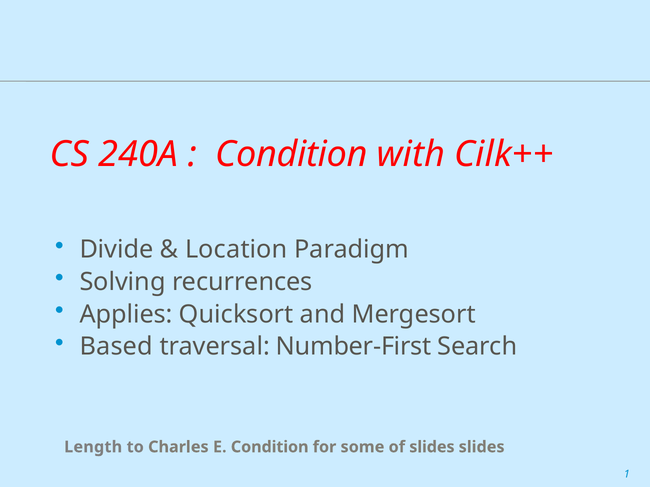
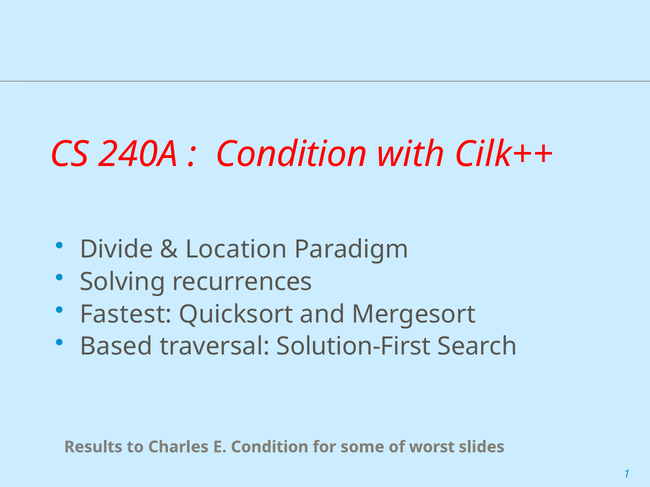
Applies: Applies -> Fastest
Number-First: Number-First -> Solution-First
Length: Length -> Results
of slides: slides -> worst
